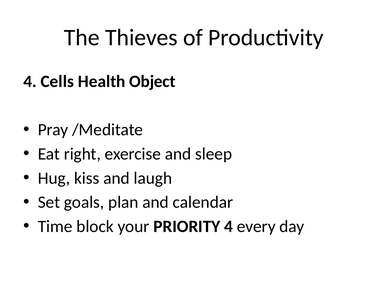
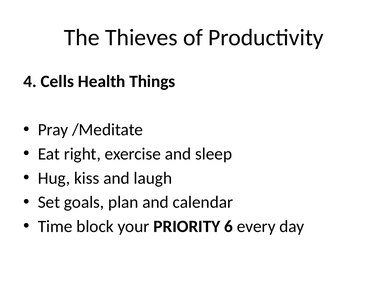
Object: Object -> Things
PRIORITY 4: 4 -> 6
